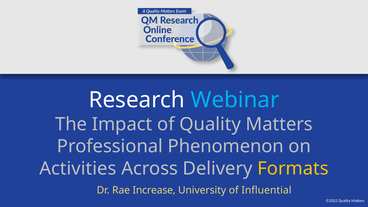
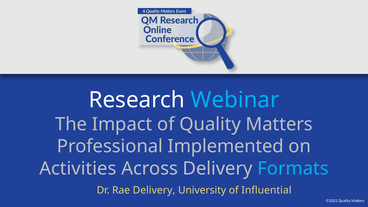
Phenomenon: Phenomenon -> Implemented
Formats colour: yellow -> light blue
Rae Increase: Increase -> Delivery
